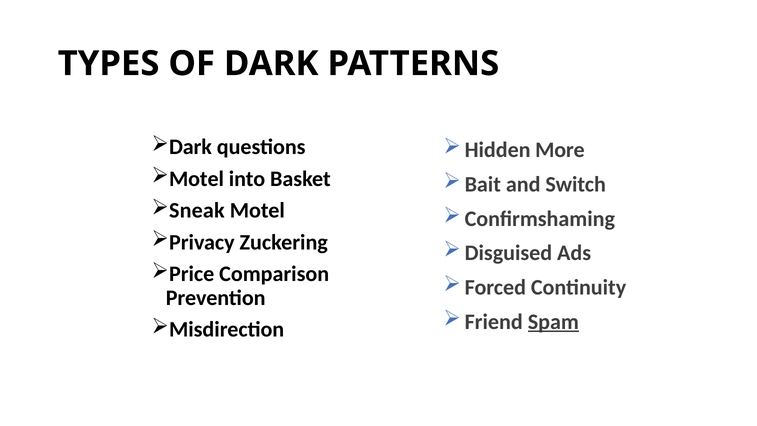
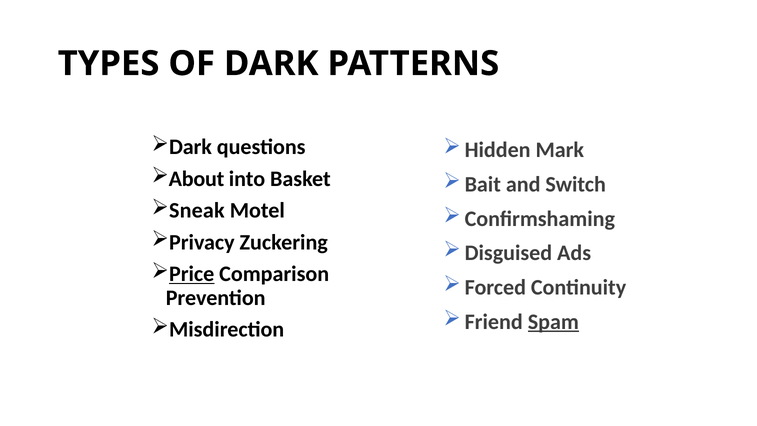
More: More -> Mark
Motel at (196, 179): Motel -> About
Price underline: none -> present
